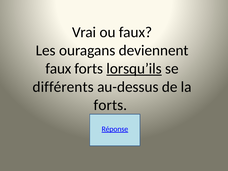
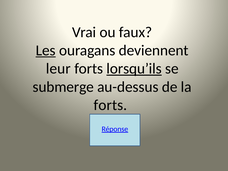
Les underline: none -> present
faux at (58, 69): faux -> leur
différents: différents -> submerge
